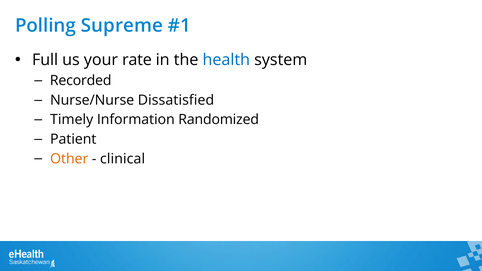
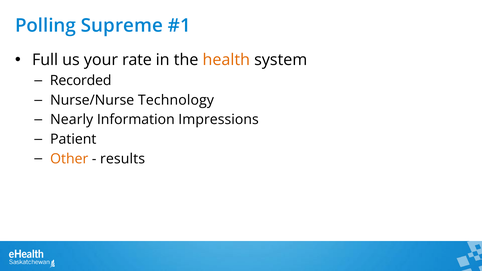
health colour: blue -> orange
Dissatisfied: Dissatisfied -> Technology
Timely: Timely -> Nearly
Randomized: Randomized -> Impressions
clinical: clinical -> results
